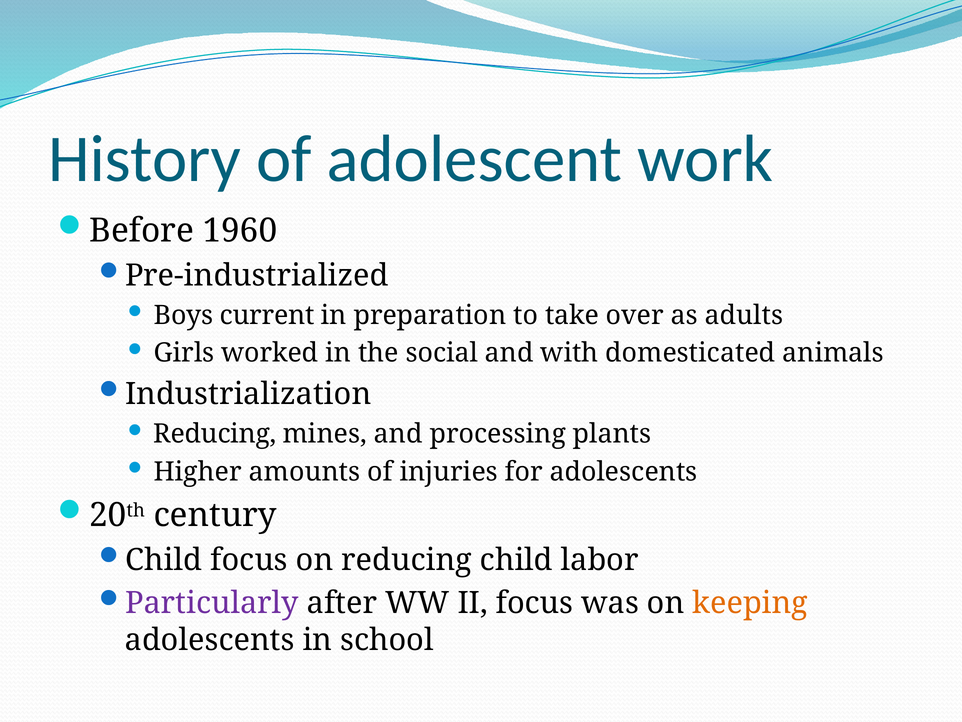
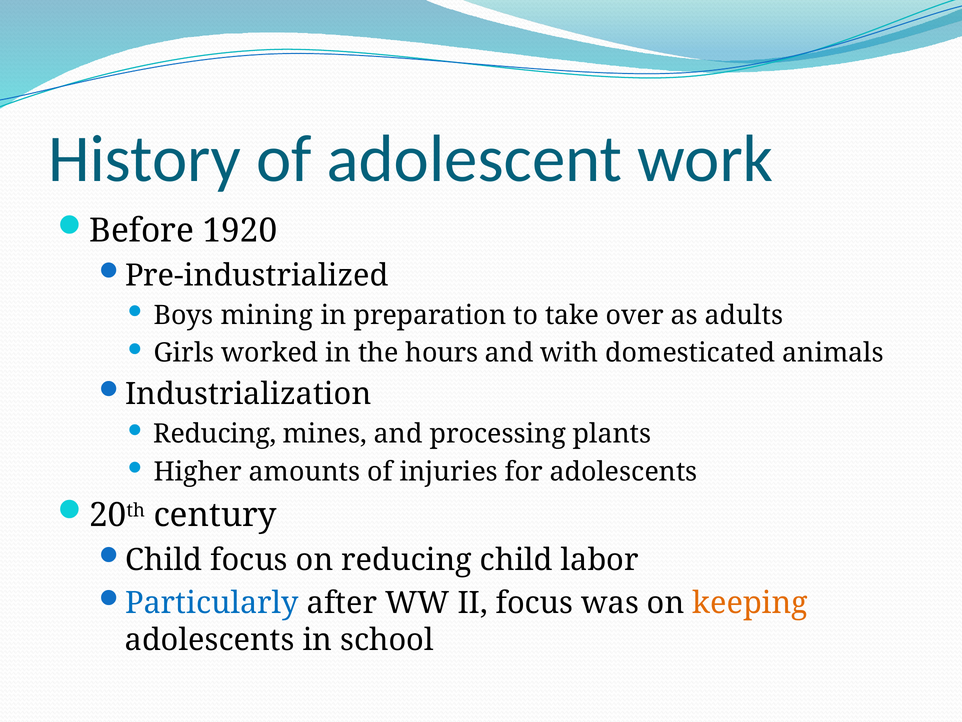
1960: 1960 -> 1920
current: current -> mining
social: social -> hours
Particularly colour: purple -> blue
